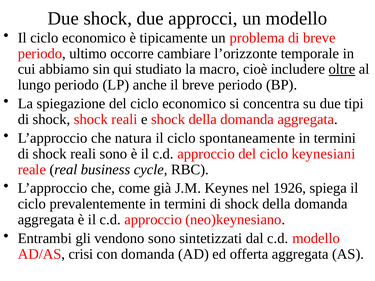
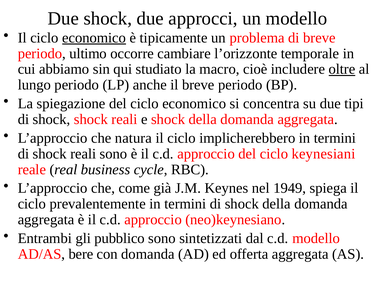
economico at (94, 38) underline: none -> present
spontaneamente: spontaneamente -> implicherebbero
1926: 1926 -> 1949
vendono: vendono -> pubblico
crisi: crisi -> bere
